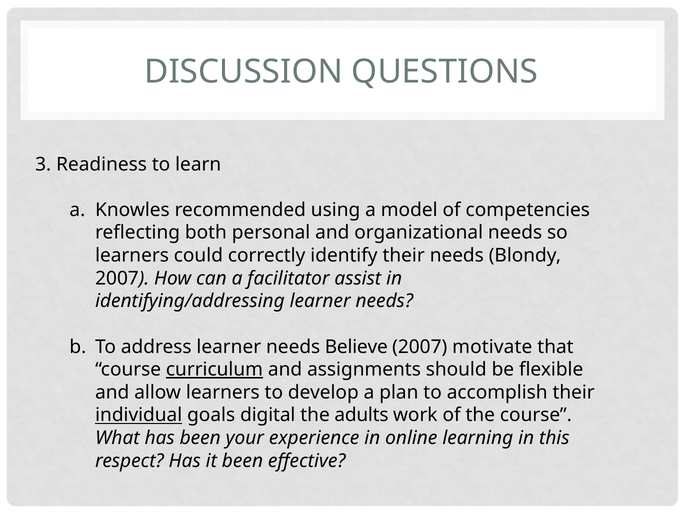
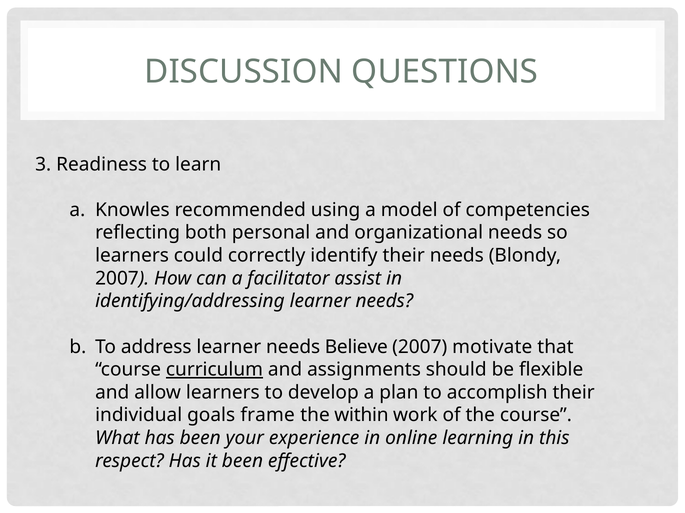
individual underline: present -> none
digital: digital -> frame
adults: adults -> within
